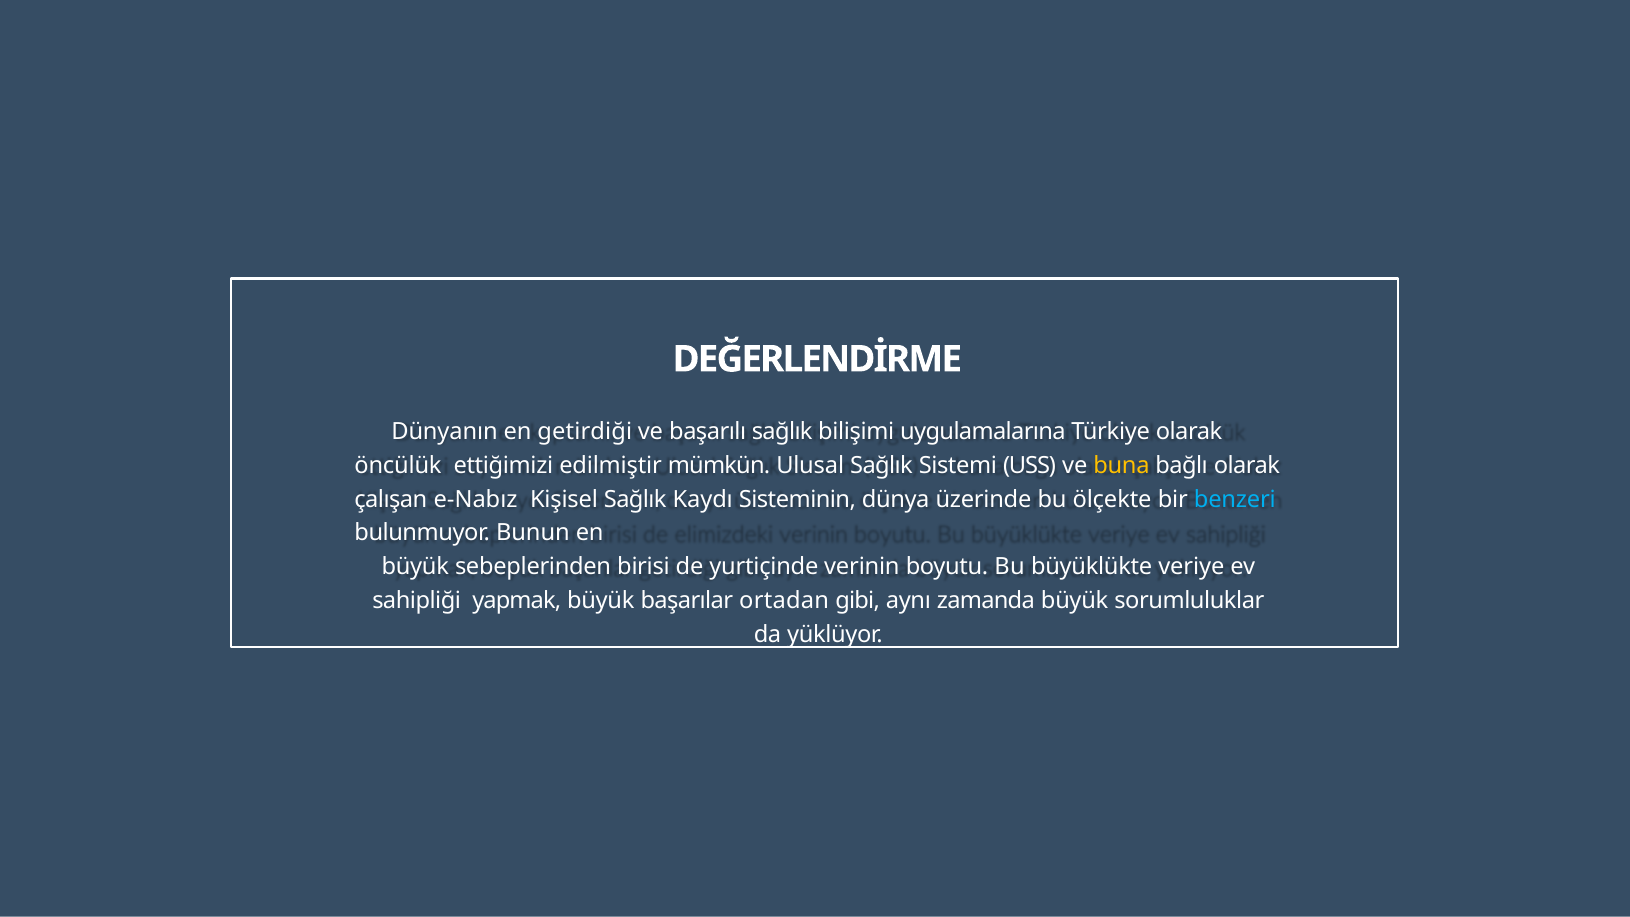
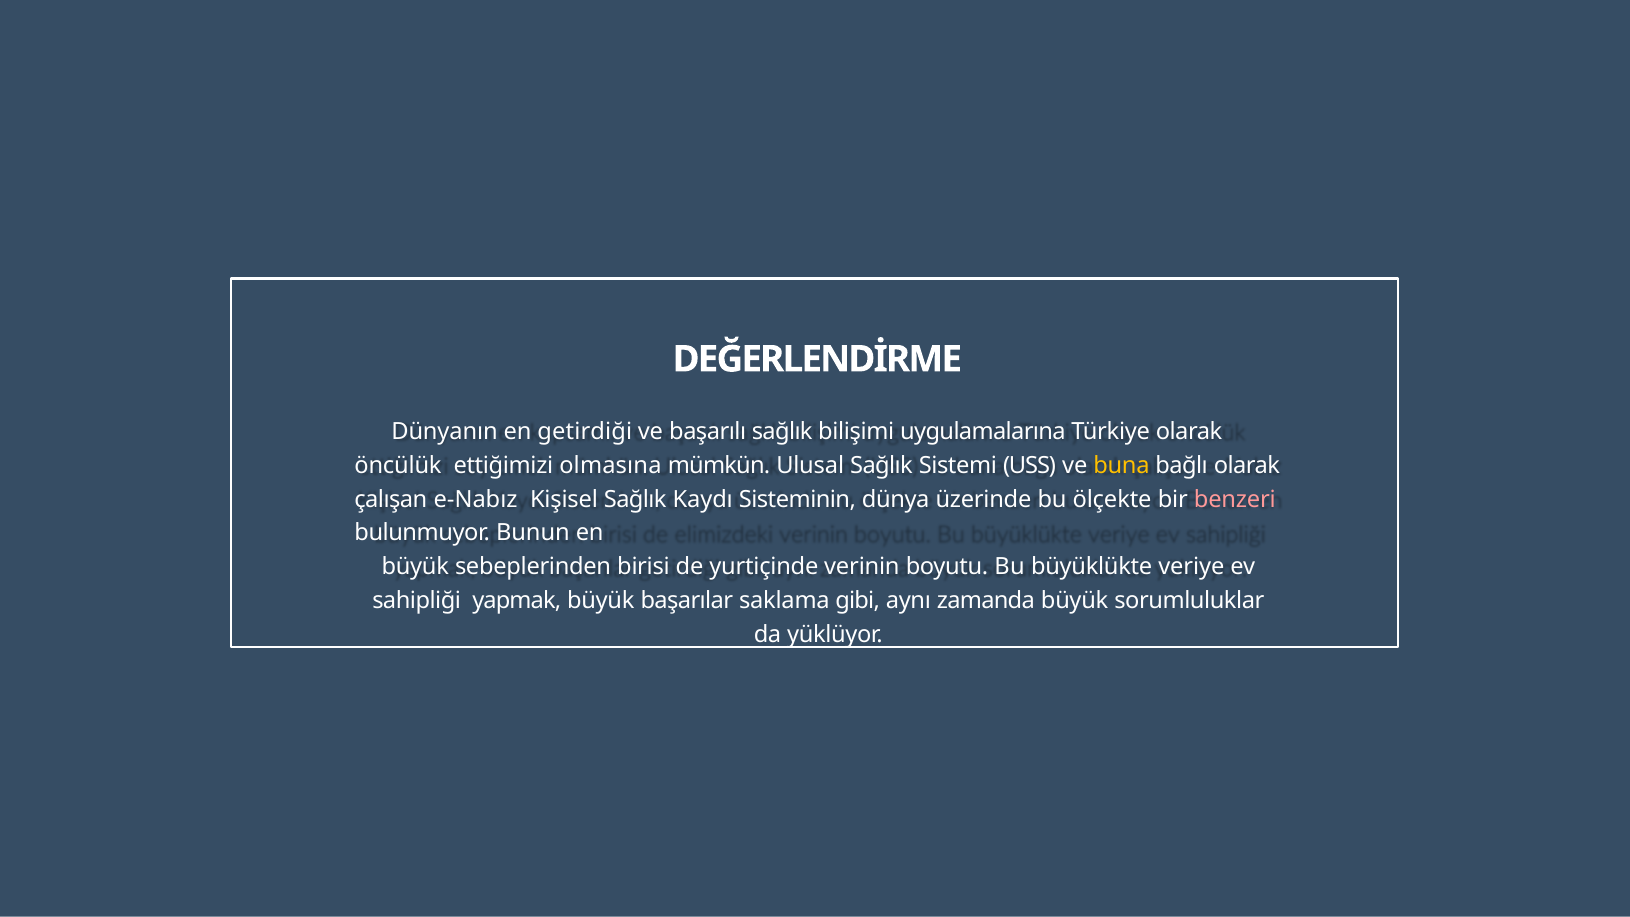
edilmiştir: edilmiştir -> olmasına
benzeri colour: light blue -> pink
ortadan: ortadan -> saklama
